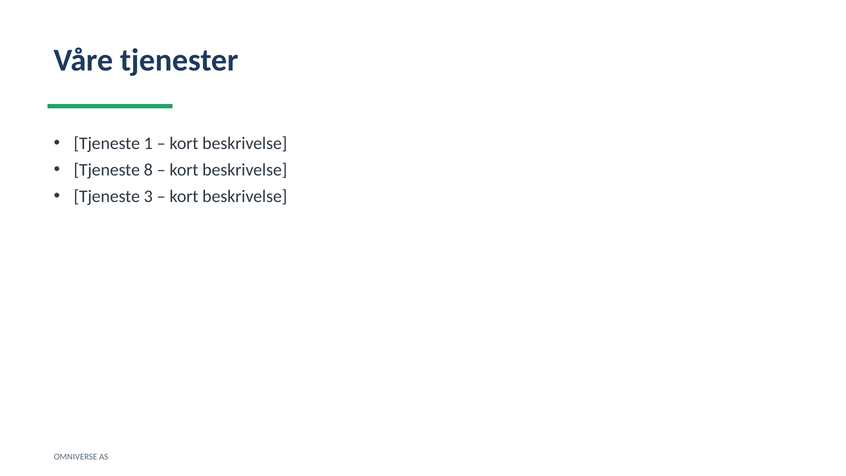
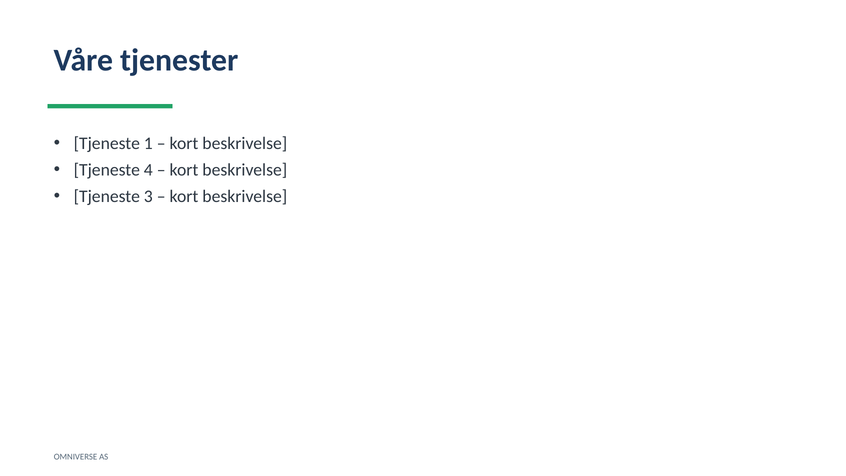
8: 8 -> 4
